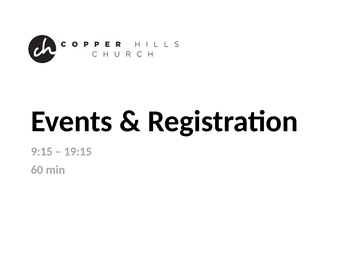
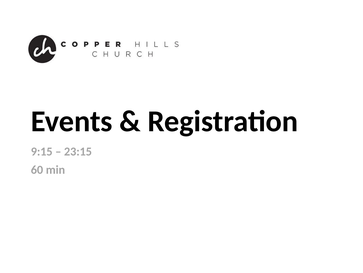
19:15: 19:15 -> 23:15
